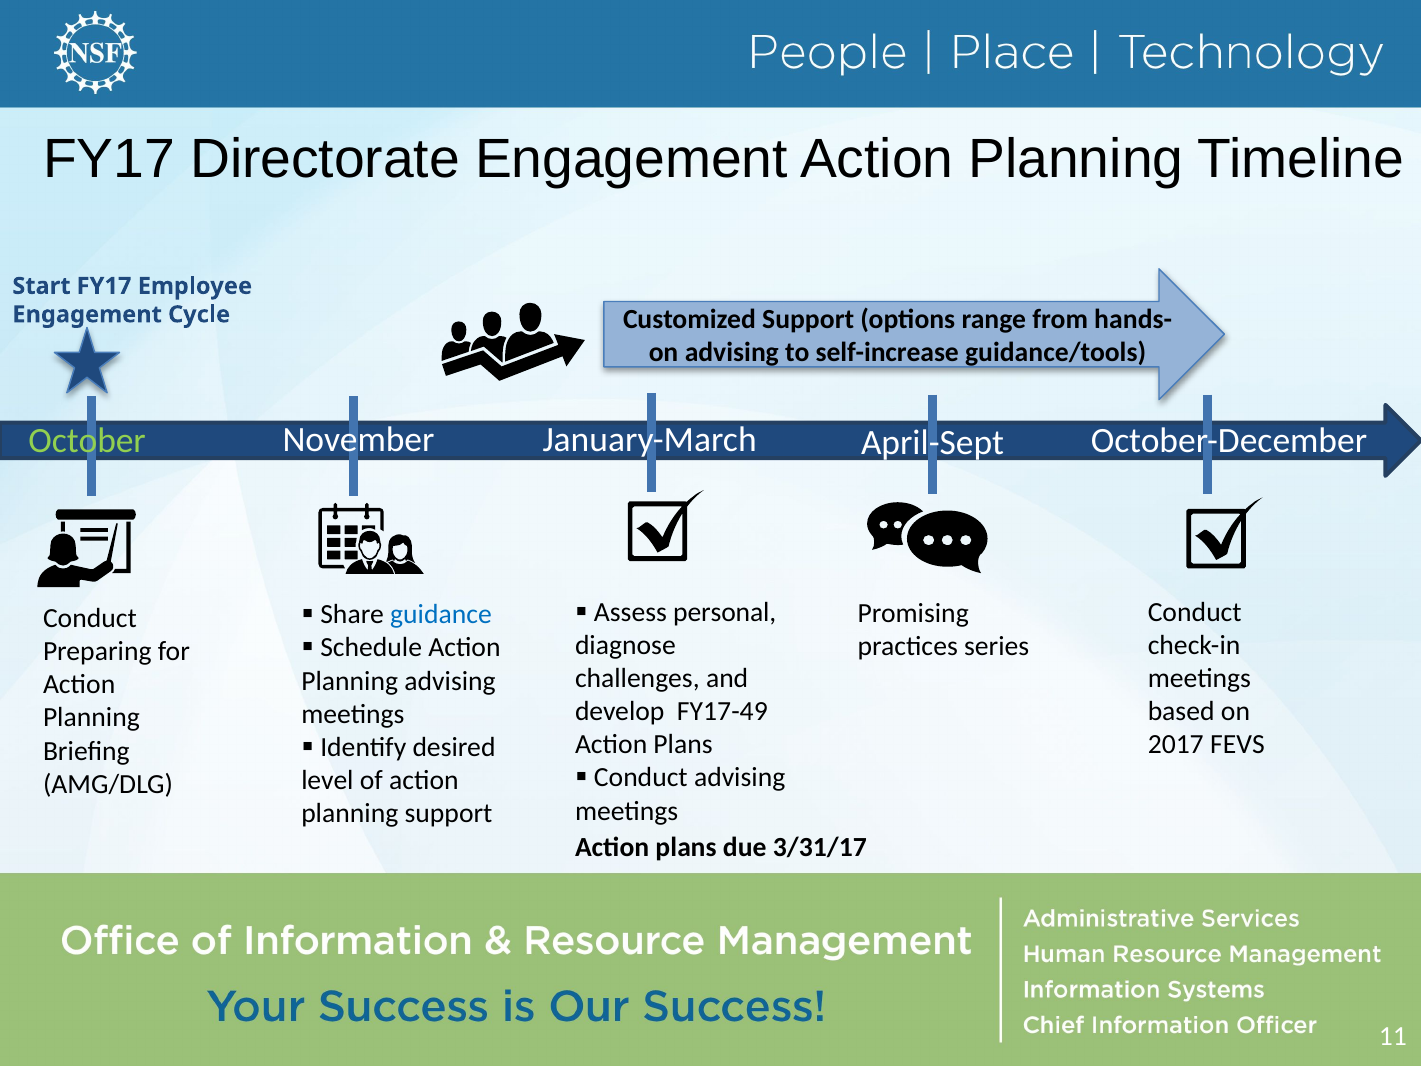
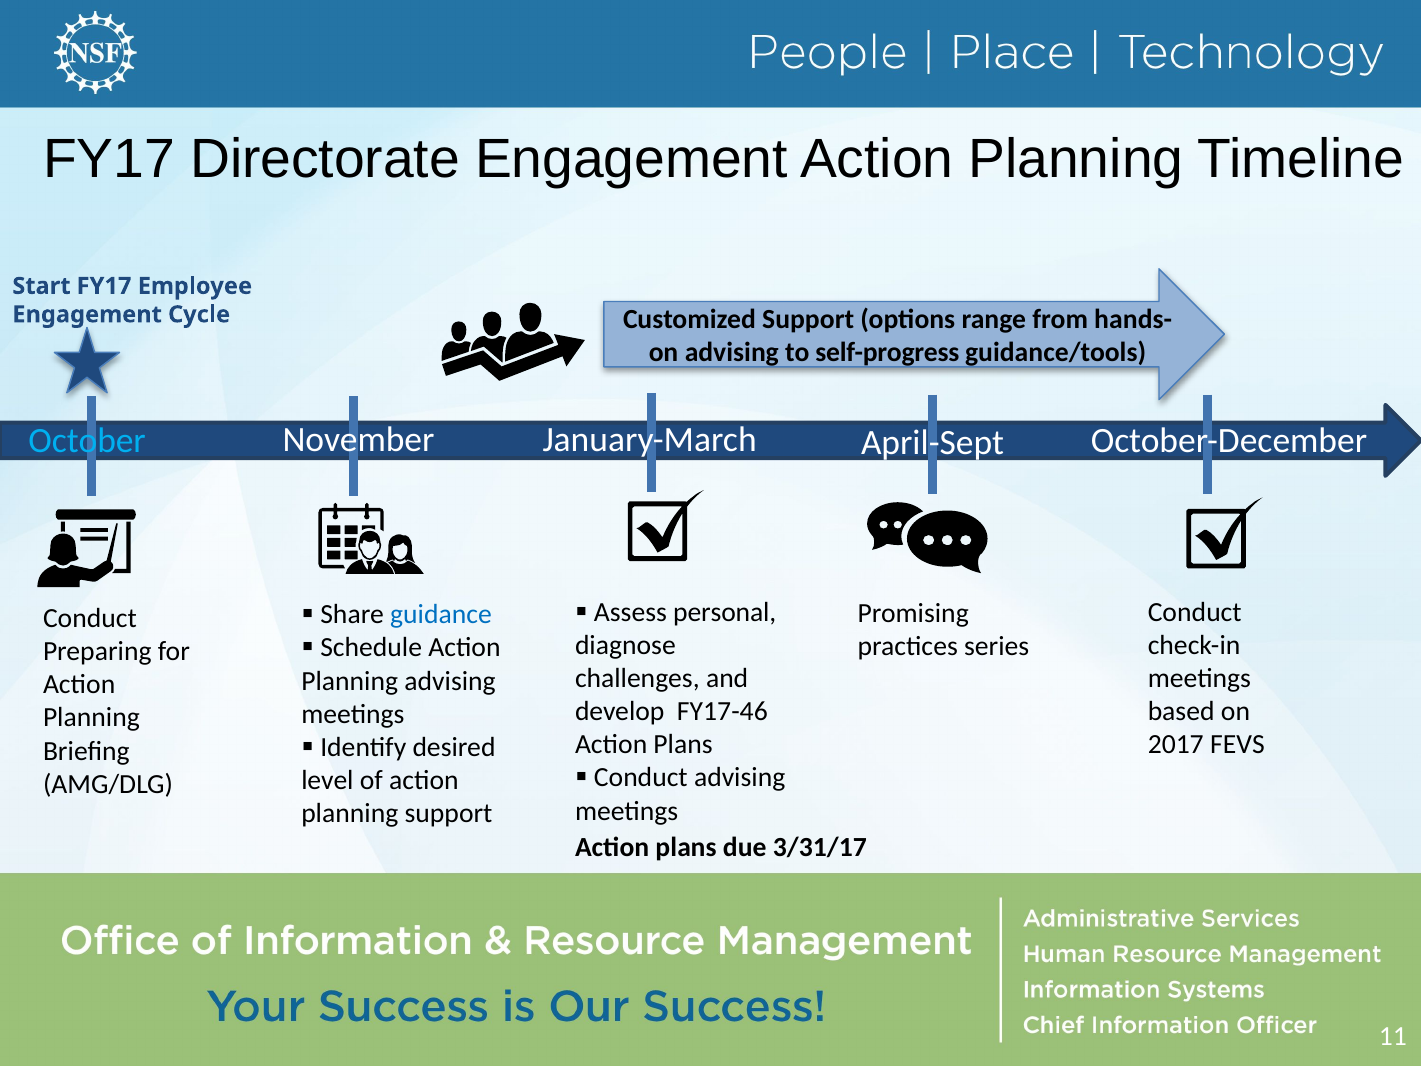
self-increase: self-increase -> self-progress
October colour: light green -> light blue
FY17-49: FY17-49 -> FY17-46
